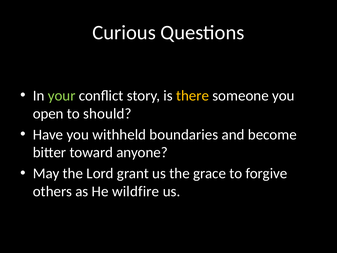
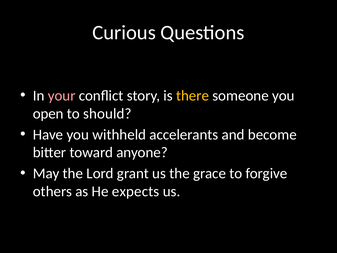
your colour: light green -> pink
boundaries: boundaries -> accelerants
wildfire: wildfire -> expects
